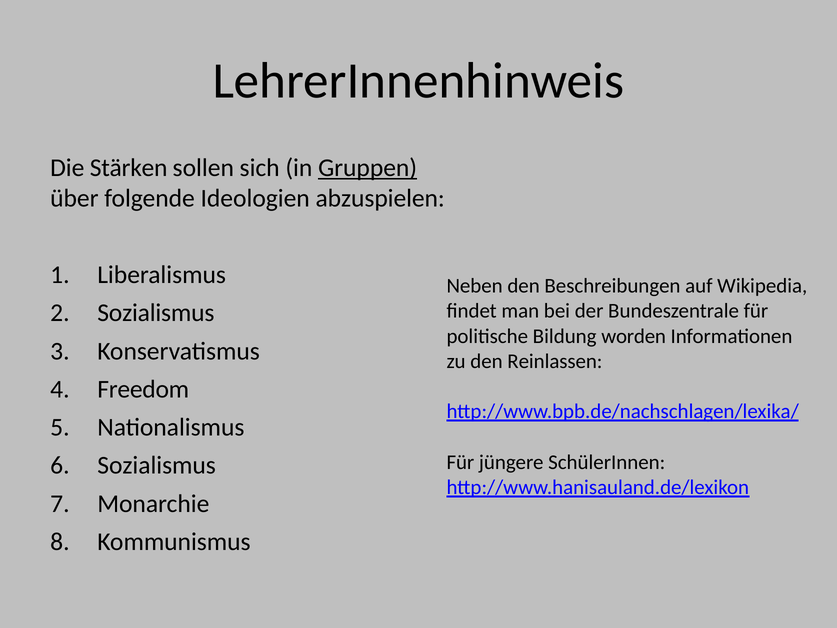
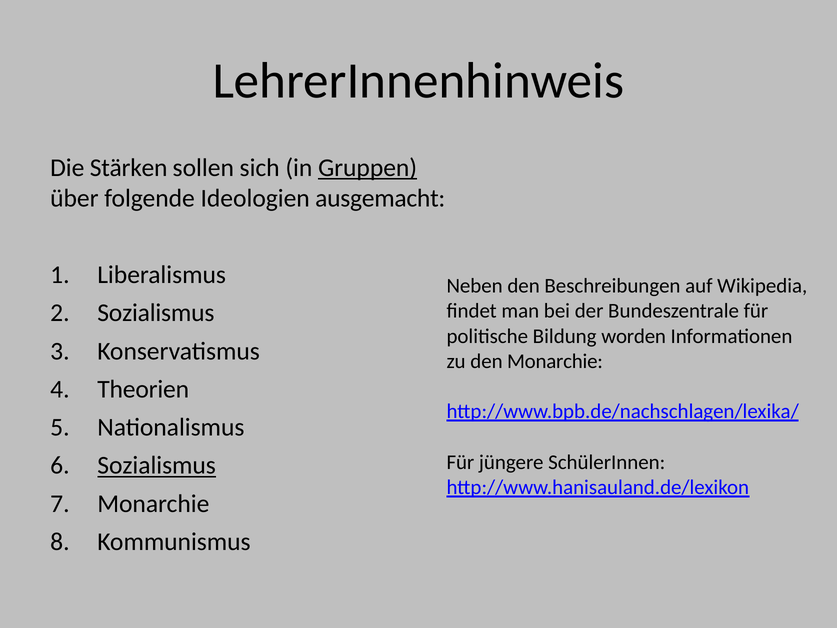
abzuspielen: abzuspielen -> ausgemacht
den Reinlassen: Reinlassen -> Monarchie
Freedom: Freedom -> Theorien
Sozialismus at (157, 465) underline: none -> present
